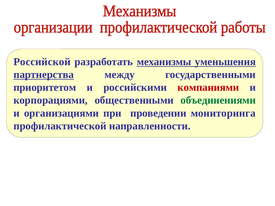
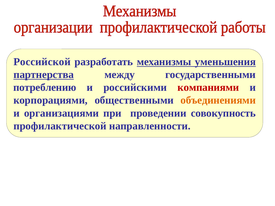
приоритетом: приоритетом -> потреблению
объединениями colour: green -> orange
мониторинга: мониторинга -> совокупность
